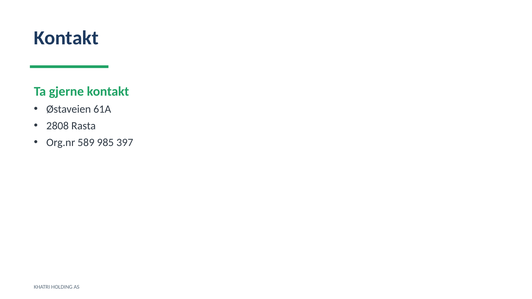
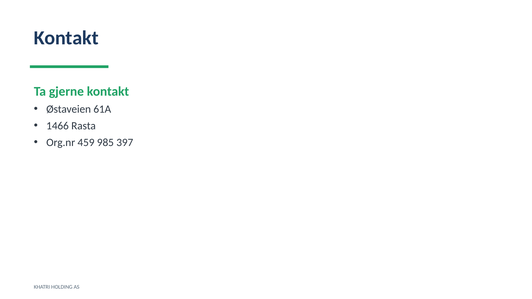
2808: 2808 -> 1466
589: 589 -> 459
